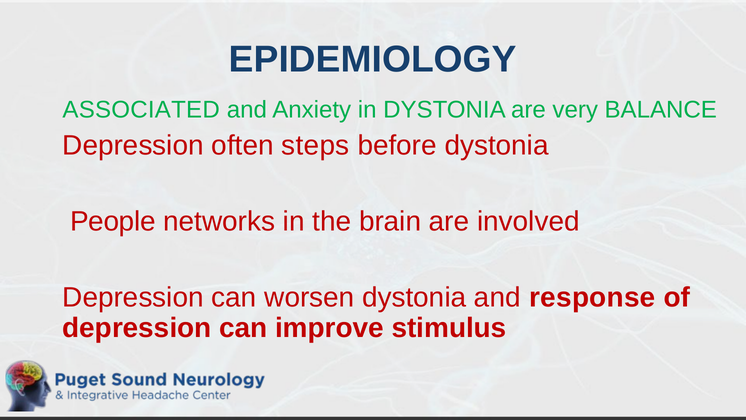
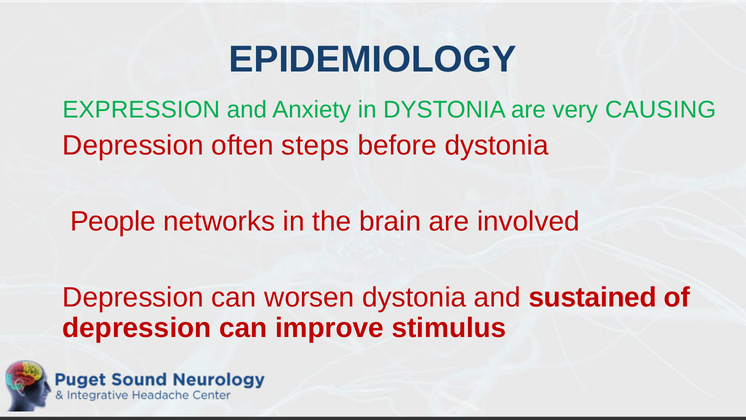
ASSOCIATED: ASSOCIATED -> EXPRESSION
BALANCE: BALANCE -> CAUSING
response: response -> sustained
